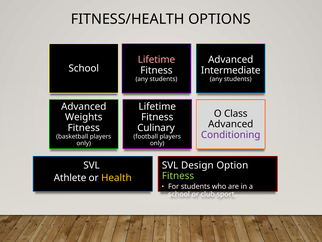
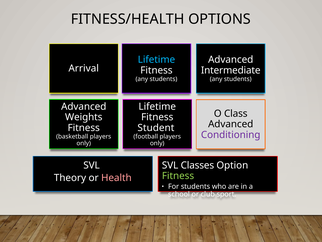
Lifetime at (156, 59) colour: pink -> light blue
School at (84, 68): School -> Arrival
Culinary: Culinary -> Student
Design: Design -> Classes
Athlete: Athlete -> Theory
Health colour: yellow -> pink
